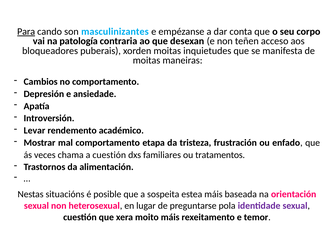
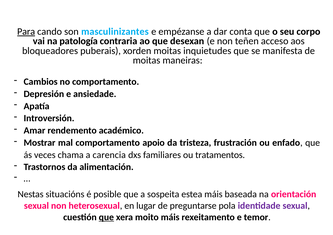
Levar: Levar -> Amar
etapa: etapa -> apoio
a cuestión: cuestión -> carencia
que at (106, 217) underline: none -> present
